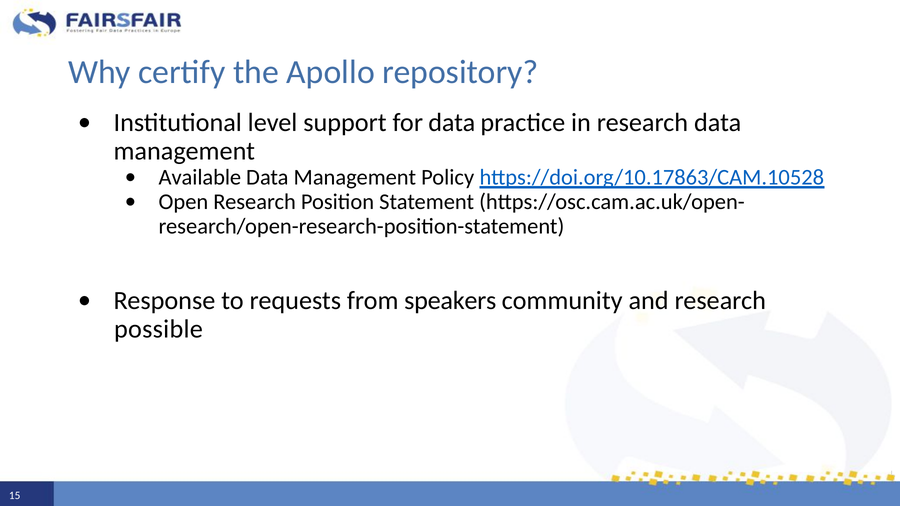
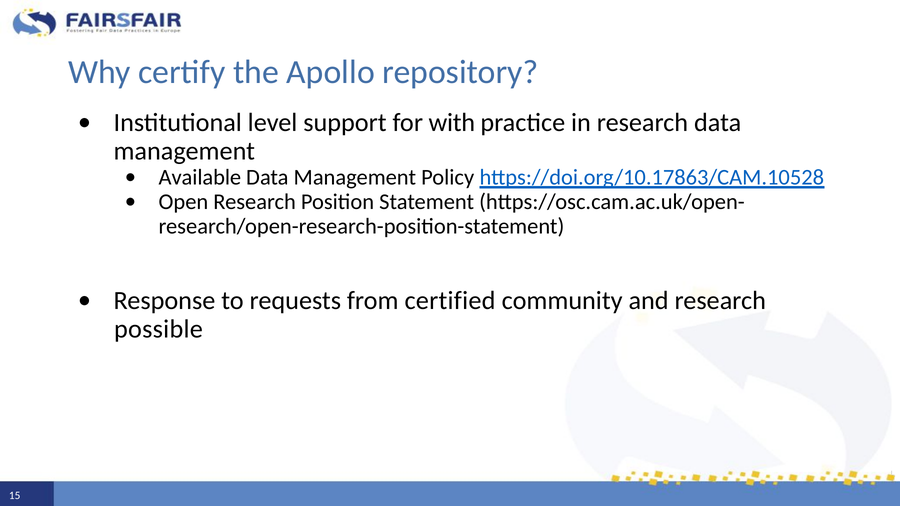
for data: data -> with
speakers: speakers -> certified
